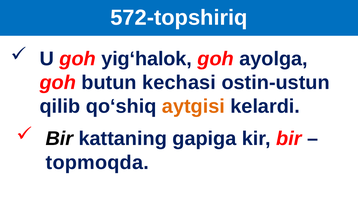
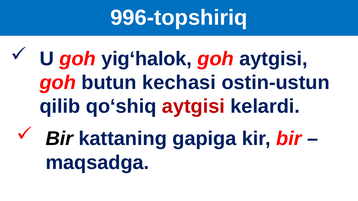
572-topshiriq: 572-topshiriq -> 996-topshiriq
goh ayolga: ayolga -> aytgisi
aytgisi at (193, 107) colour: orange -> red
topmoqda: topmoqda -> maqsadga
